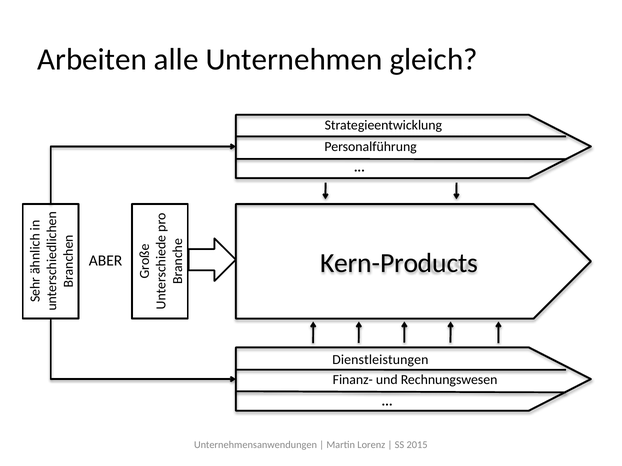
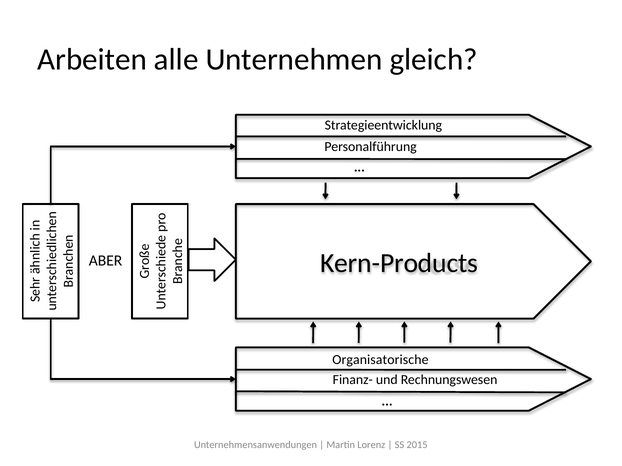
Dienstleistungen: Dienstleistungen -> Organisatorische
